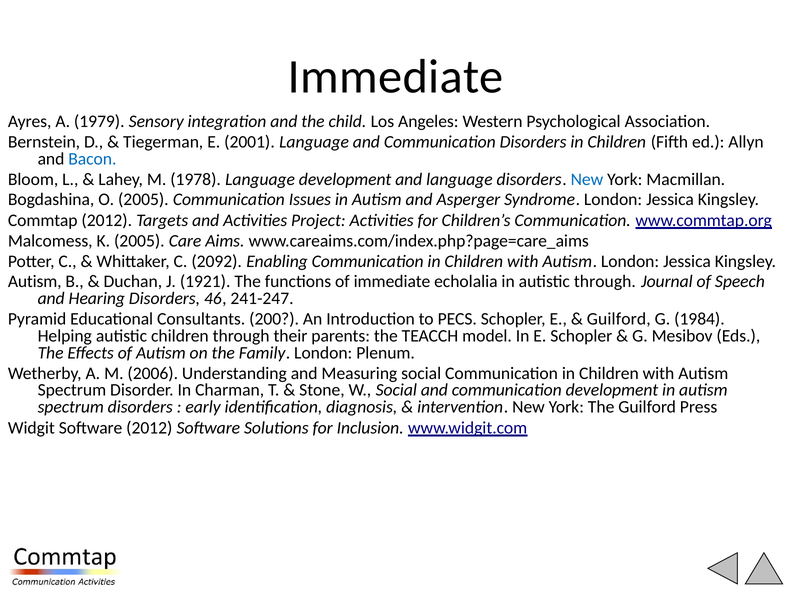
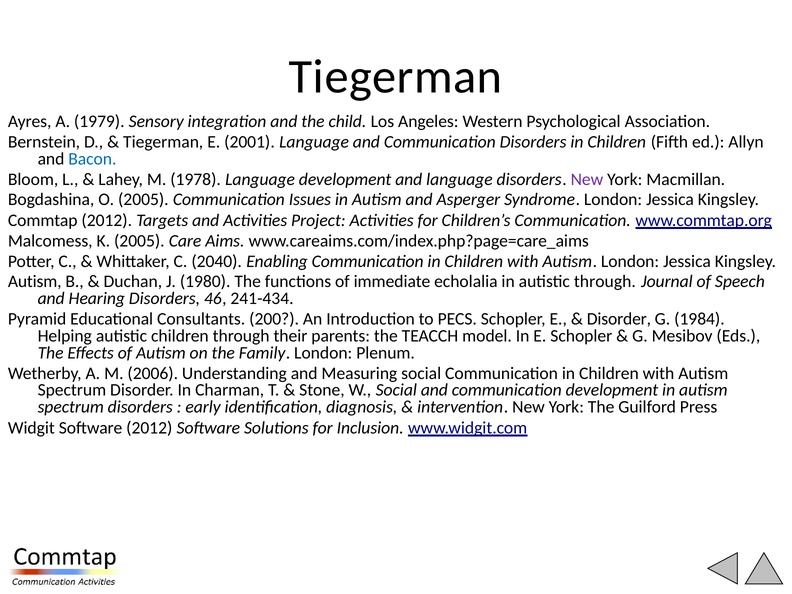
Immediate at (396, 77): Immediate -> Tiegerman
New at (587, 179) colour: blue -> purple
2092: 2092 -> 2040
1921: 1921 -> 1980
241-247: 241-247 -> 241-434
Guilford at (619, 319): Guilford -> Disorder
